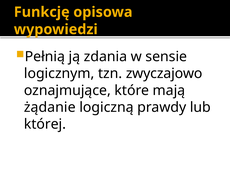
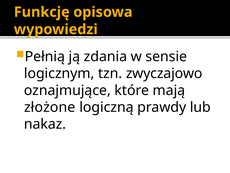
żądanie: żądanie -> złożone
której: której -> nakaz
